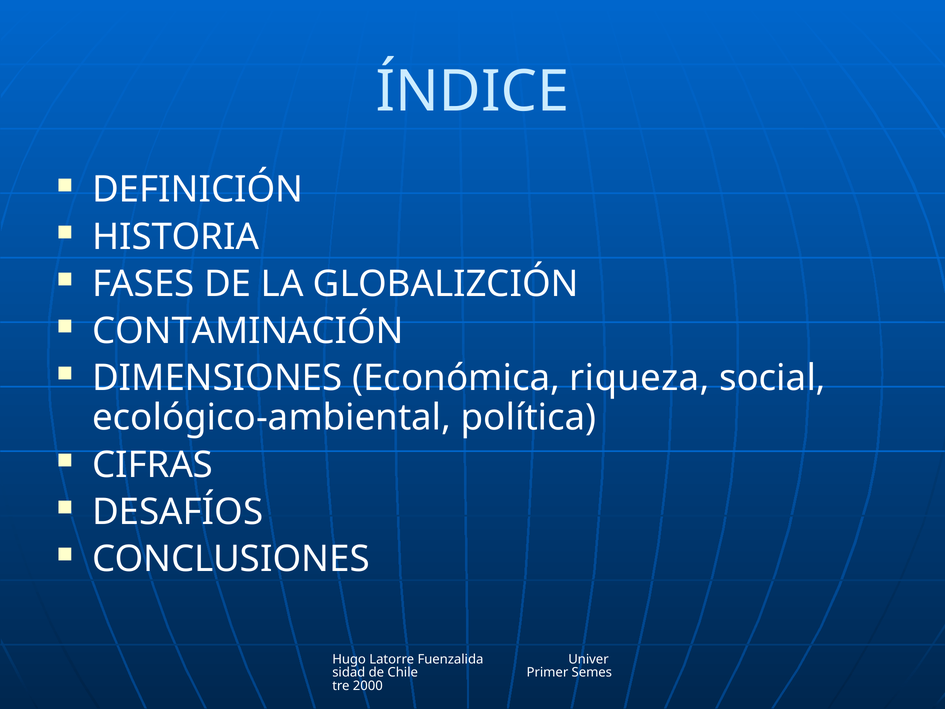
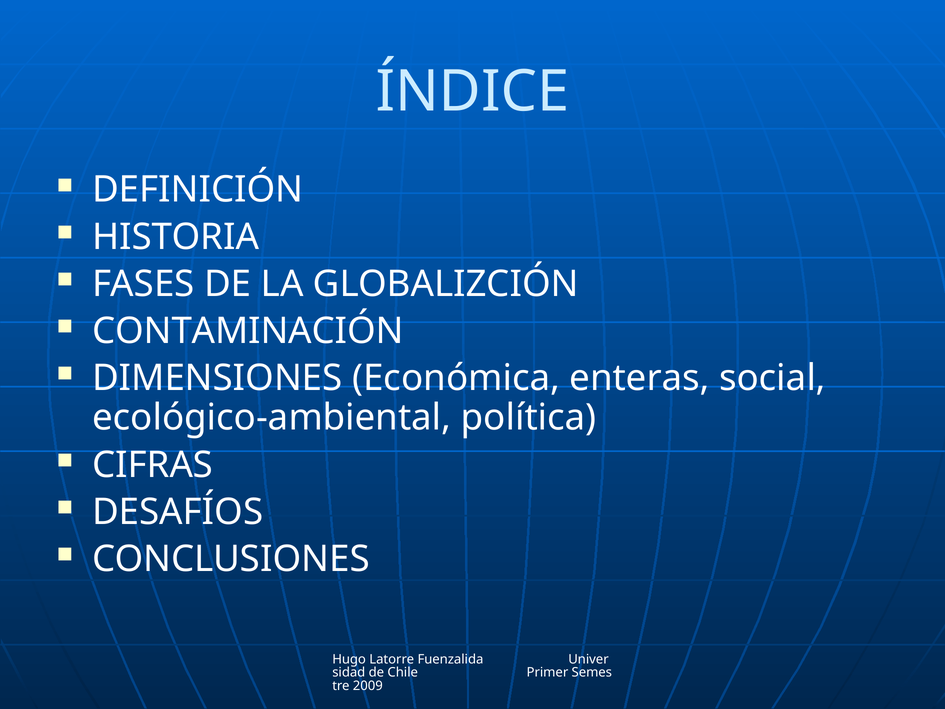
riqueza: riqueza -> enteras
2000: 2000 -> 2009
